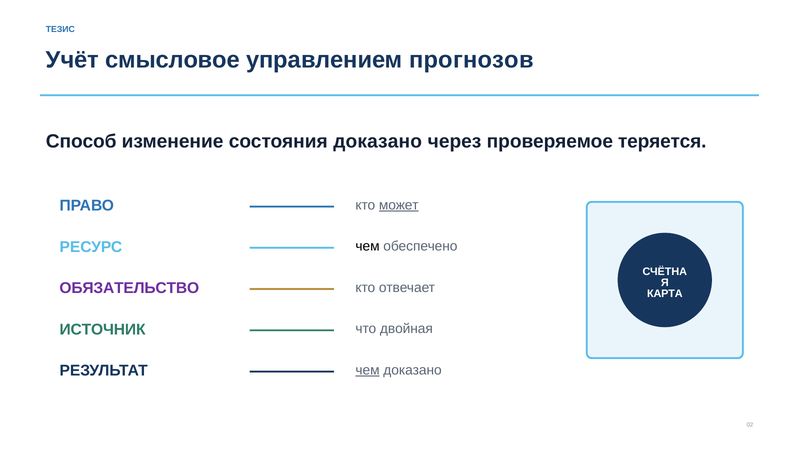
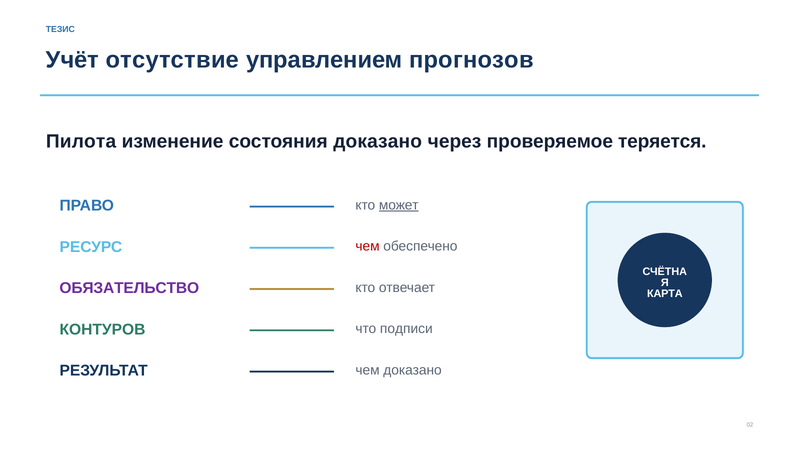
смысловое: смысловое -> отсутствие
Способ: Способ -> Пилота
чем at (368, 246) colour: black -> red
ИСТОЧНИК: ИСТОЧНИК -> КОНТУРОВ
двойная: двойная -> подписи
чем at (368, 370) underline: present -> none
